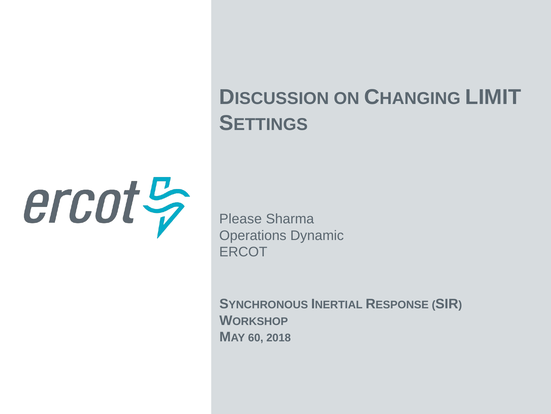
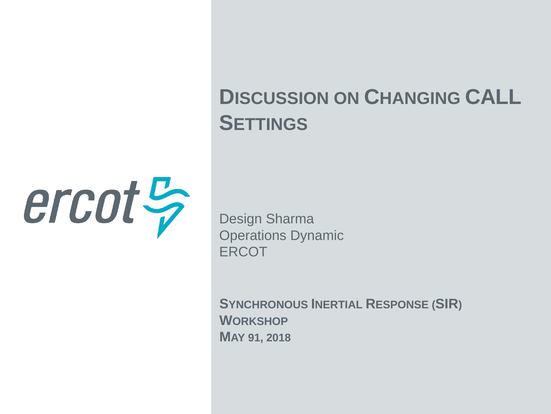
LIMIT: LIMIT -> CALL
Please: Please -> Design
60: 60 -> 91
